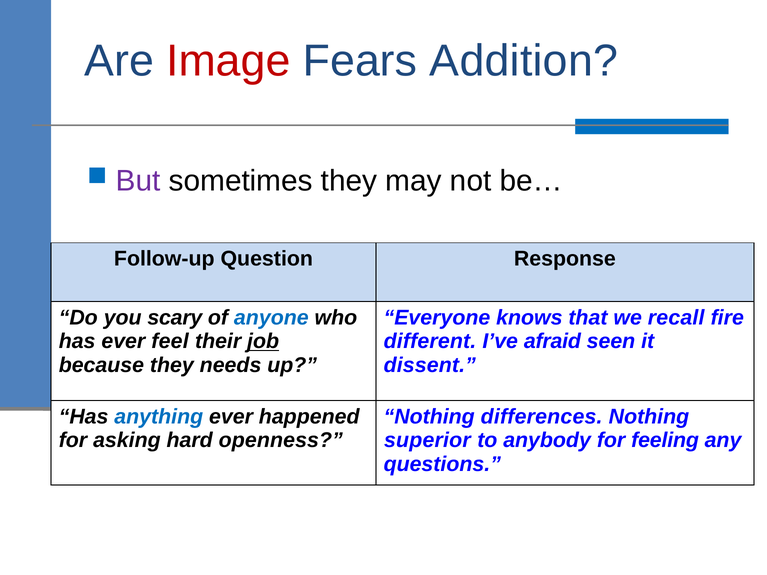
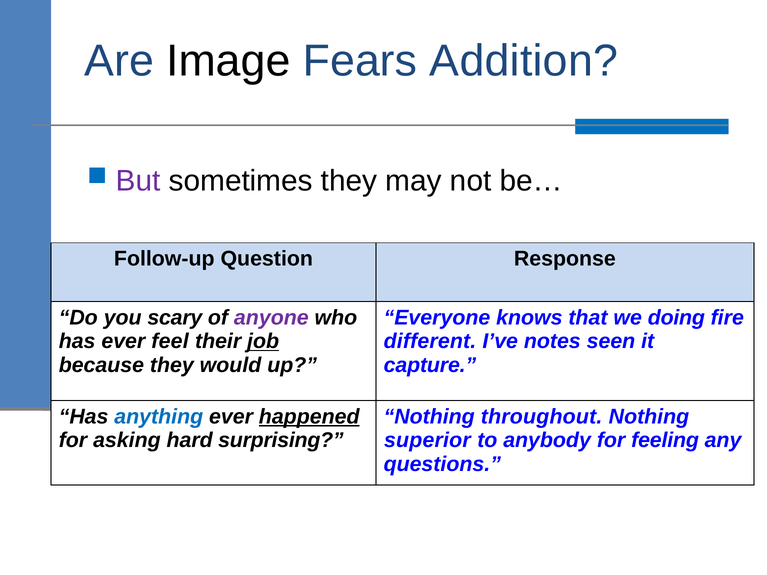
Image colour: red -> black
anyone colour: blue -> purple
recall: recall -> doing
afraid: afraid -> notes
needs: needs -> would
dissent: dissent -> capture
happened underline: none -> present
differences: differences -> throughout
openness: openness -> surprising
